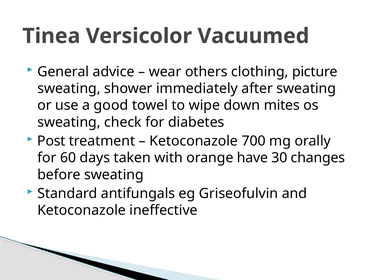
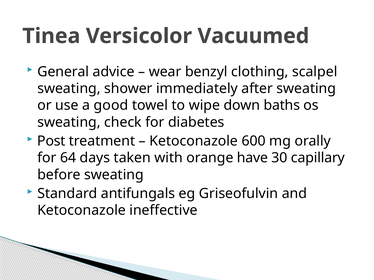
others: others -> benzyl
picture: picture -> scalpel
mites: mites -> baths
700: 700 -> 600
60: 60 -> 64
changes: changes -> capillary
